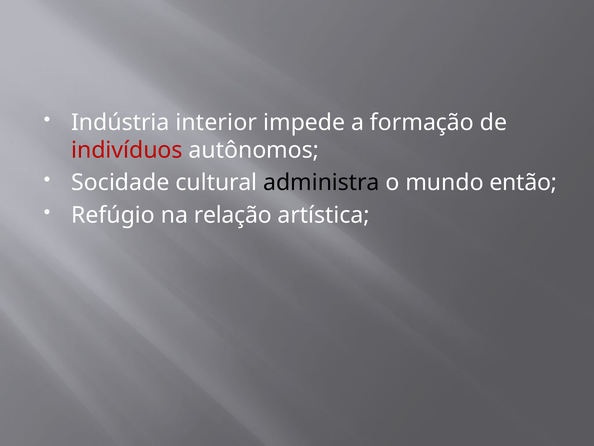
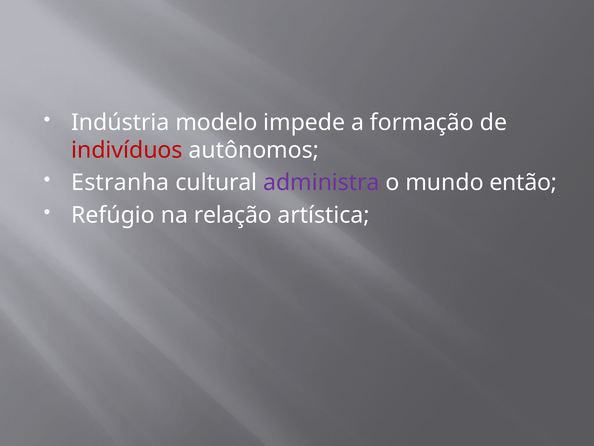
interior: interior -> modelo
Socidade: Socidade -> Estranha
administra colour: black -> purple
